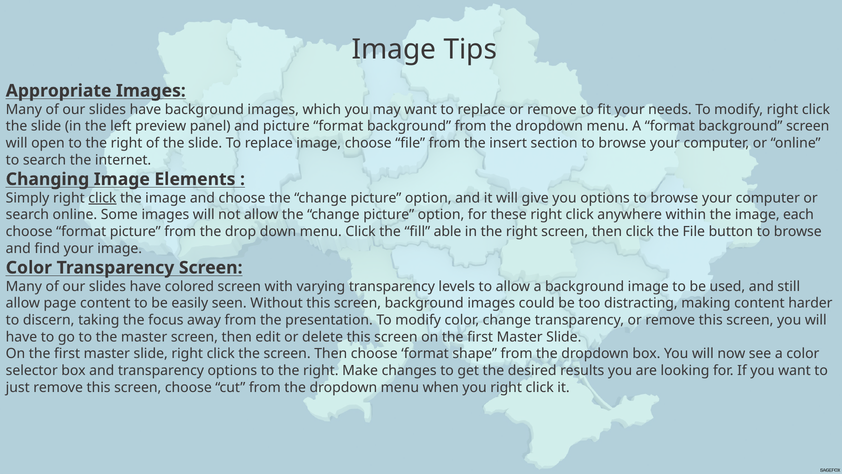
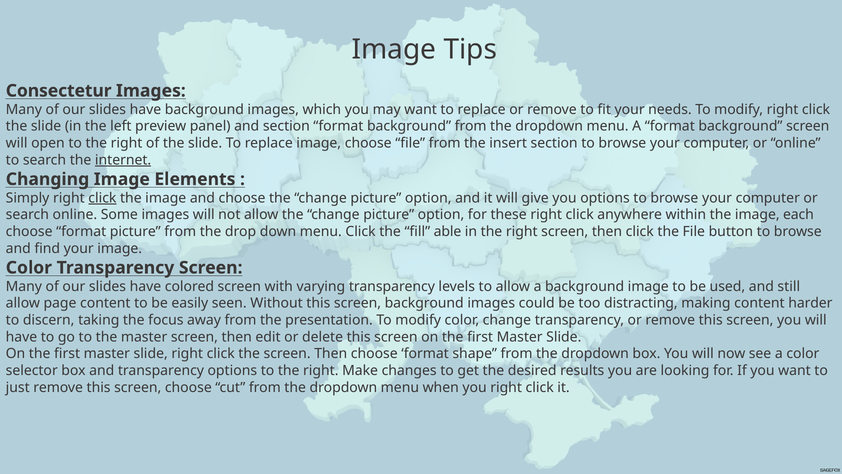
Appropriate: Appropriate -> Consectetur
and picture: picture -> section
internet underline: none -> present
